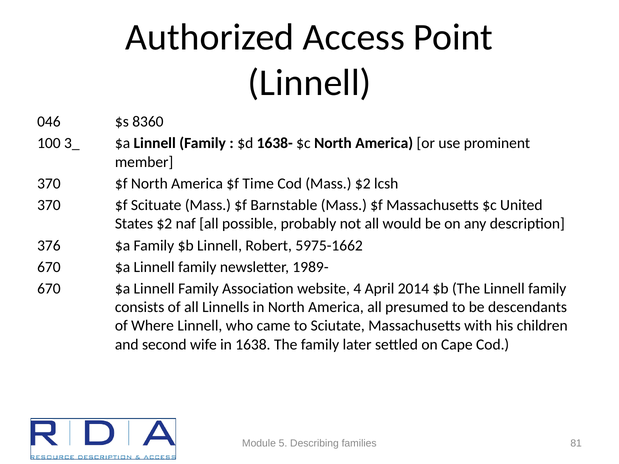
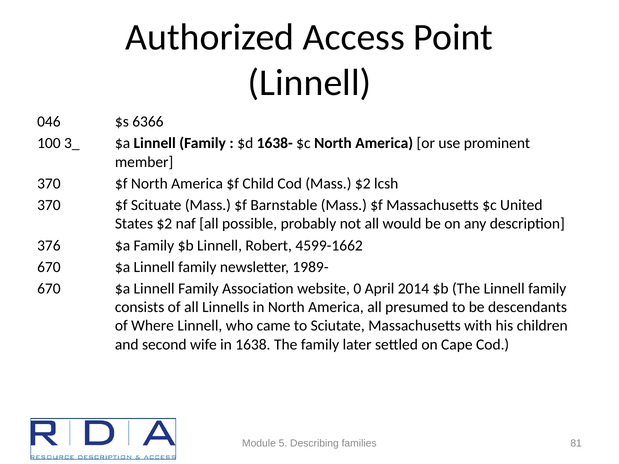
8360: 8360 -> 6366
Time: Time -> Child
5975-1662: 5975-1662 -> 4599-1662
4: 4 -> 0
